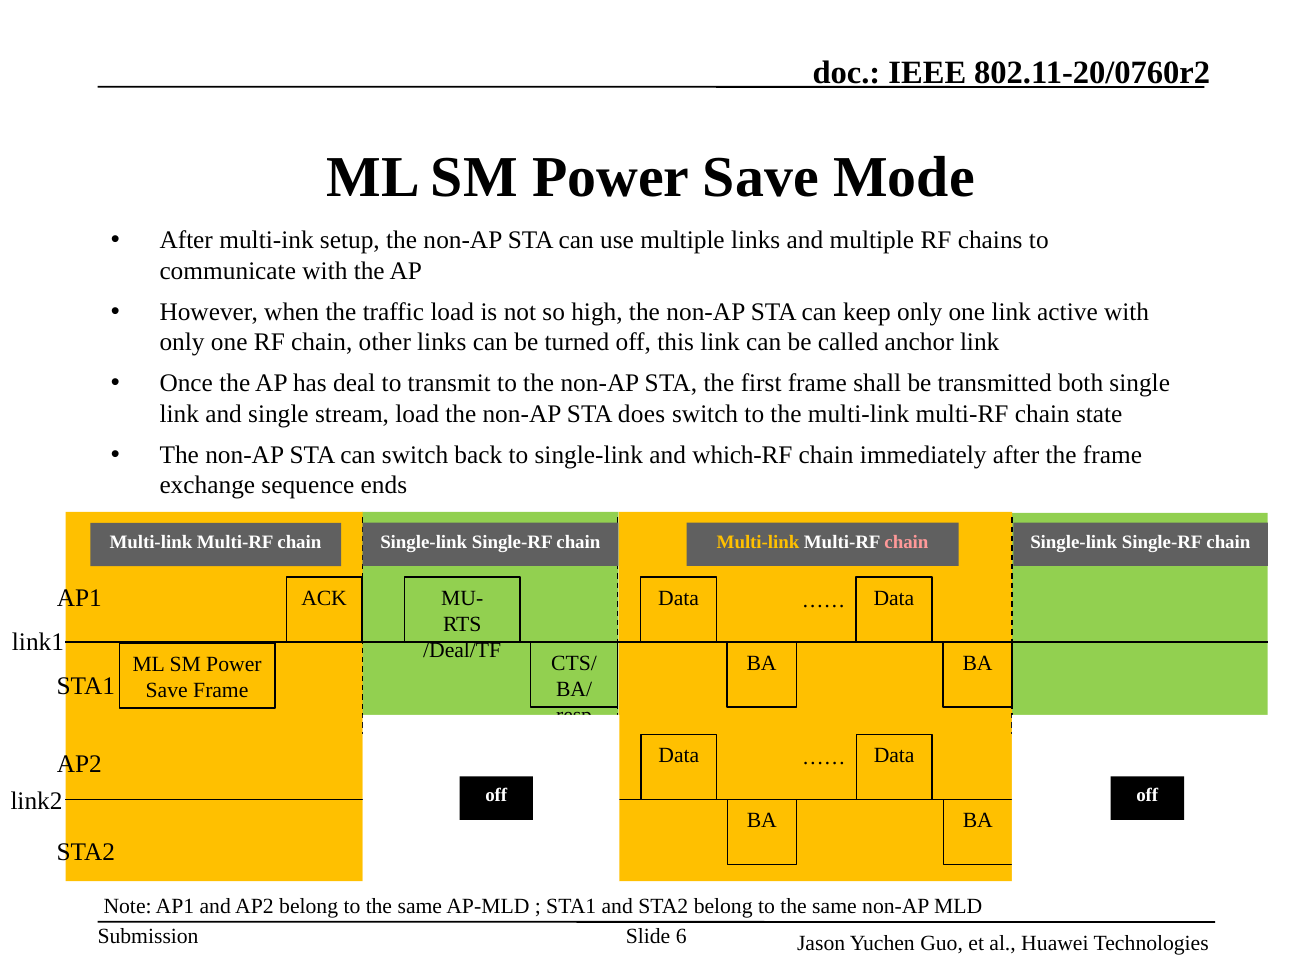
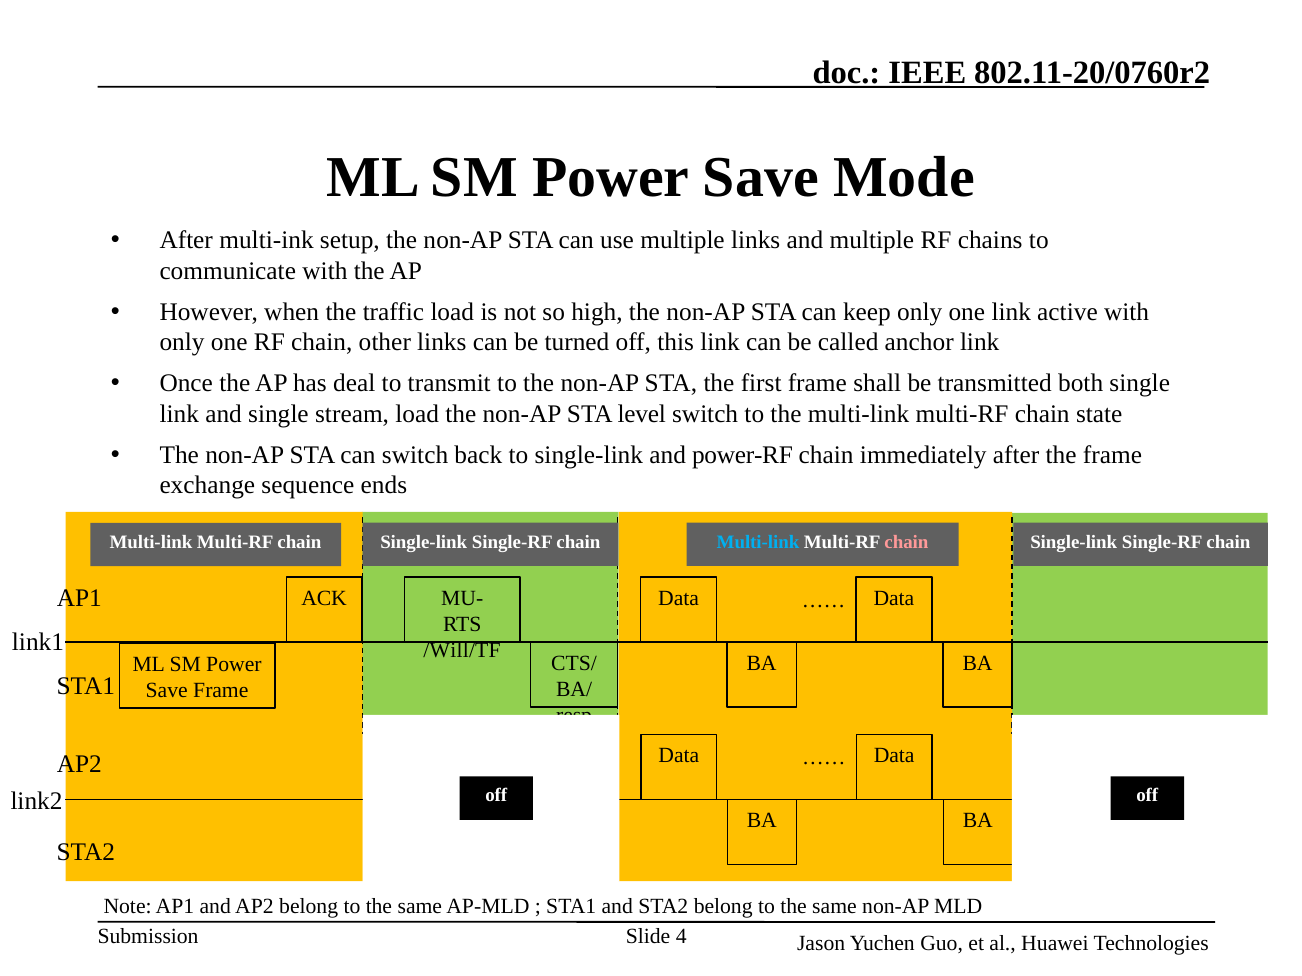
does: does -> level
which-RF: which-RF -> power-RF
Multi-link at (758, 542) colour: yellow -> light blue
/Deal/TF: /Deal/TF -> /Will/TF
6: 6 -> 4
